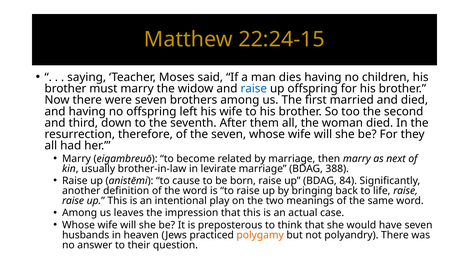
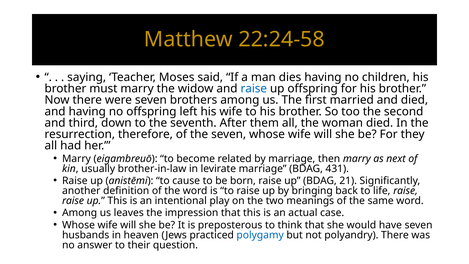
22:24-15: 22:24-15 -> 22:24-58
388: 388 -> 431
84: 84 -> 21
polygamy colour: orange -> blue
